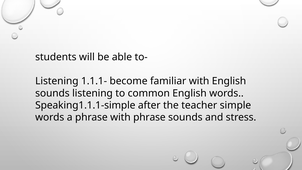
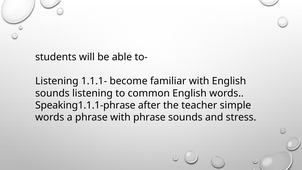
Speaking1.1.1-simple: Speaking1.1.1-simple -> Speaking1.1.1-phrase
